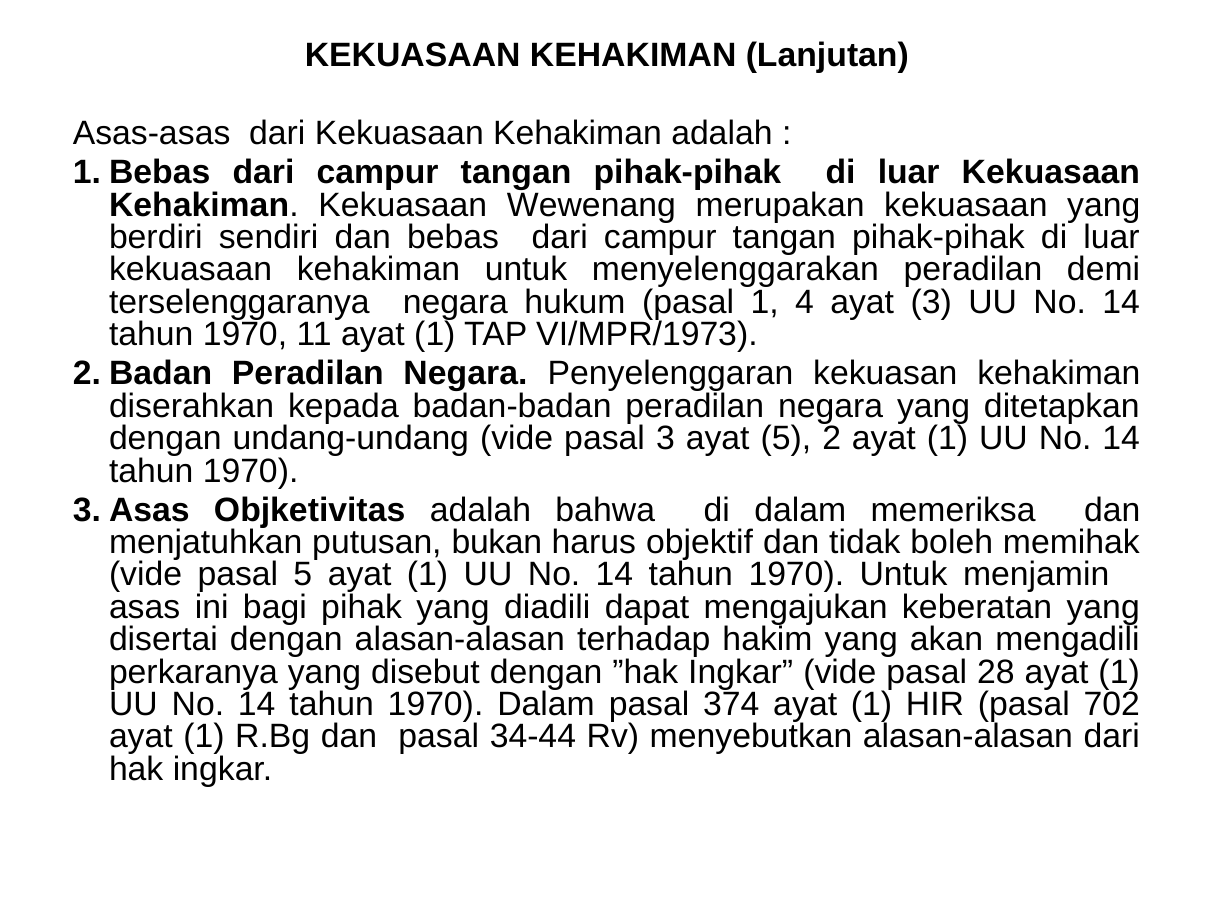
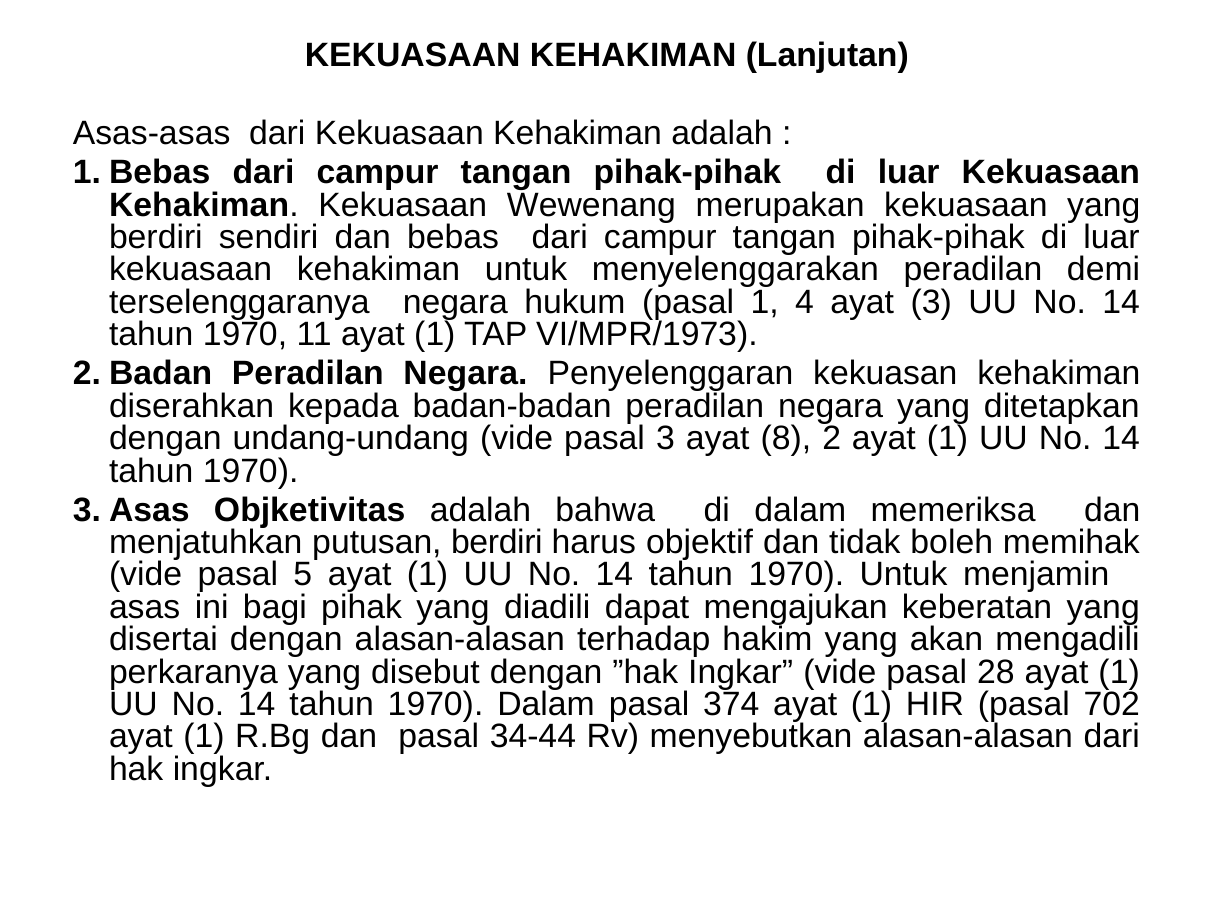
ayat 5: 5 -> 8
putusan bukan: bukan -> berdiri
